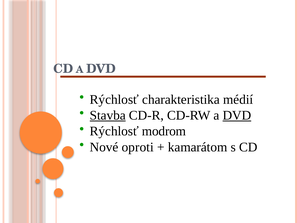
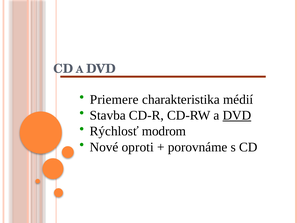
Rýchlosť at (114, 99): Rýchlosť -> Priemere
Stavba underline: present -> none
kamarátom: kamarátom -> porovnáme
